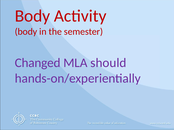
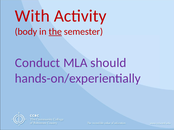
Body at (32, 16): Body -> With
the underline: none -> present
Changed: Changed -> Conduct
